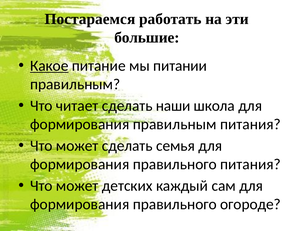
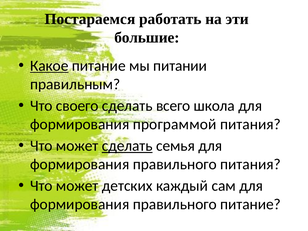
читает: читает -> своего
наши: наши -> всего
формирования правильным: правильным -> программой
сделать at (127, 146) underline: none -> present
правильного огороде: огороде -> питание
